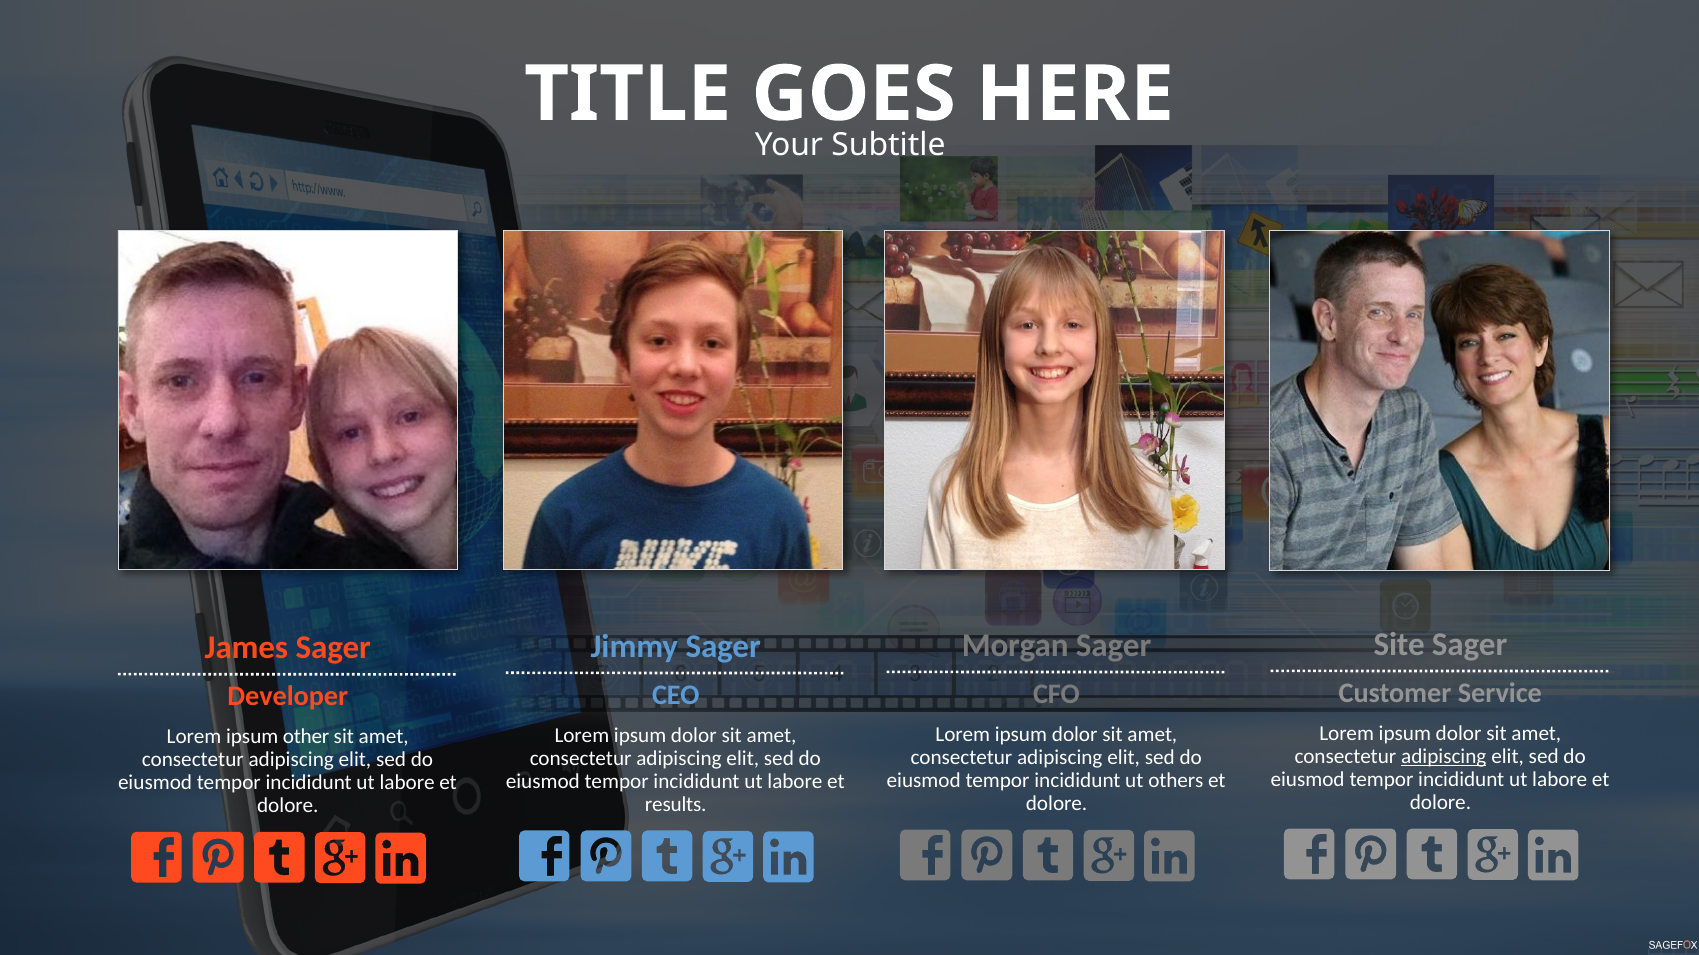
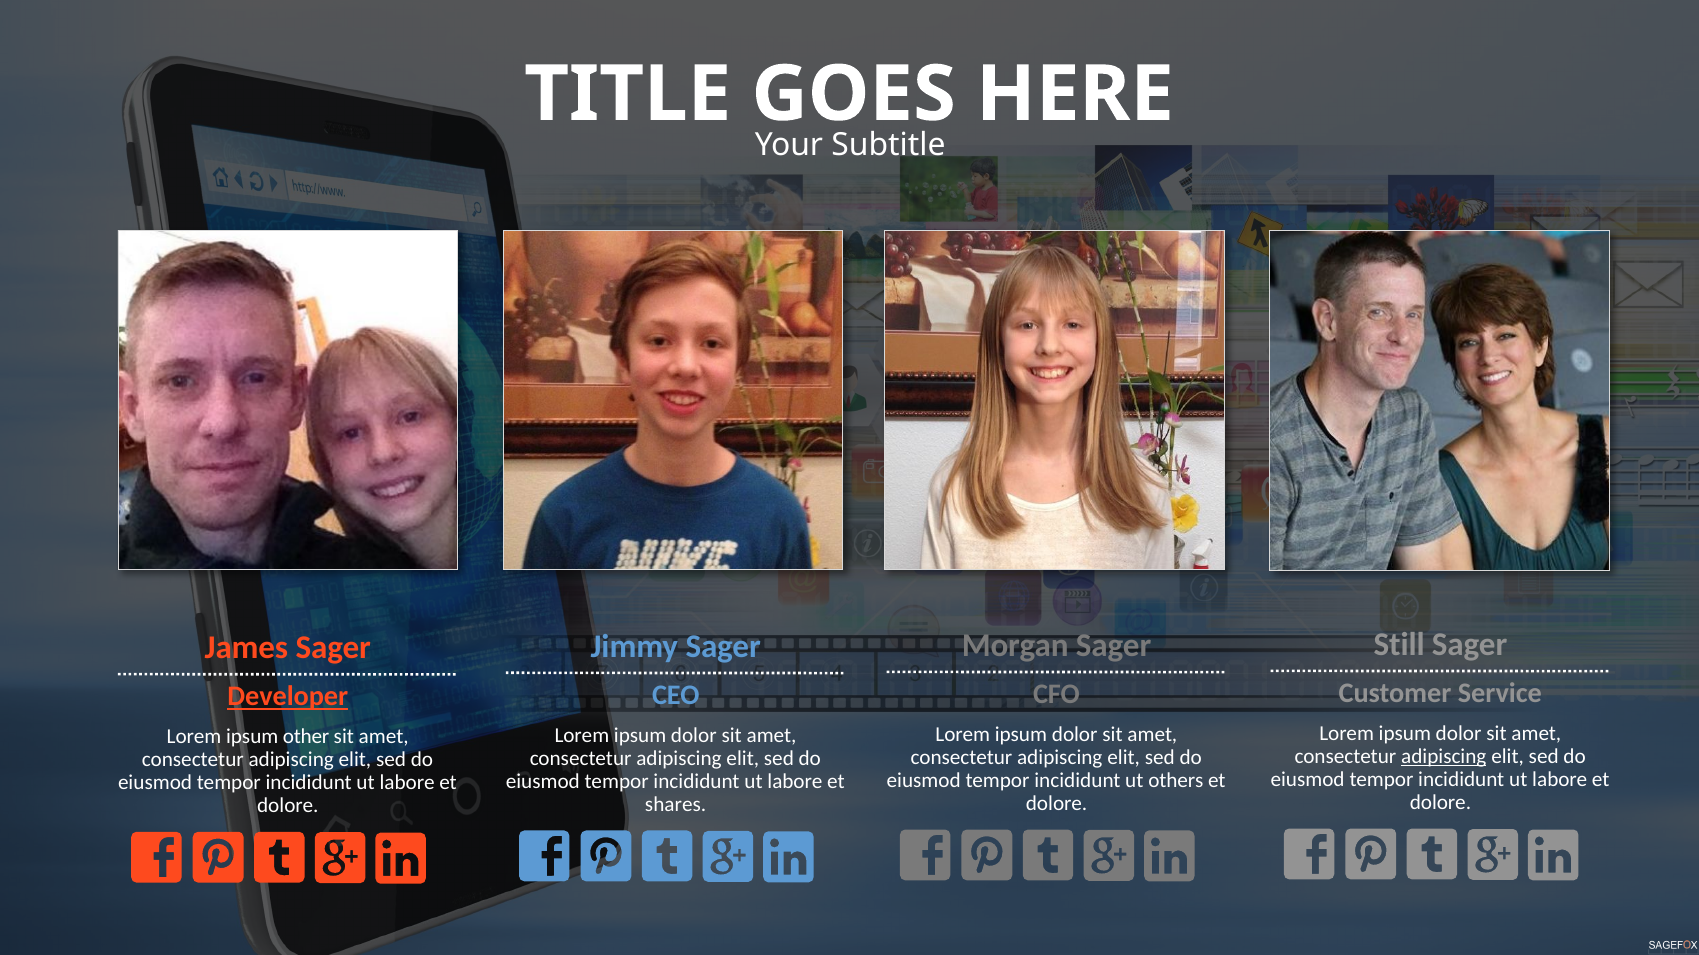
Site: Site -> Still
Developer underline: none -> present
results: results -> shares
